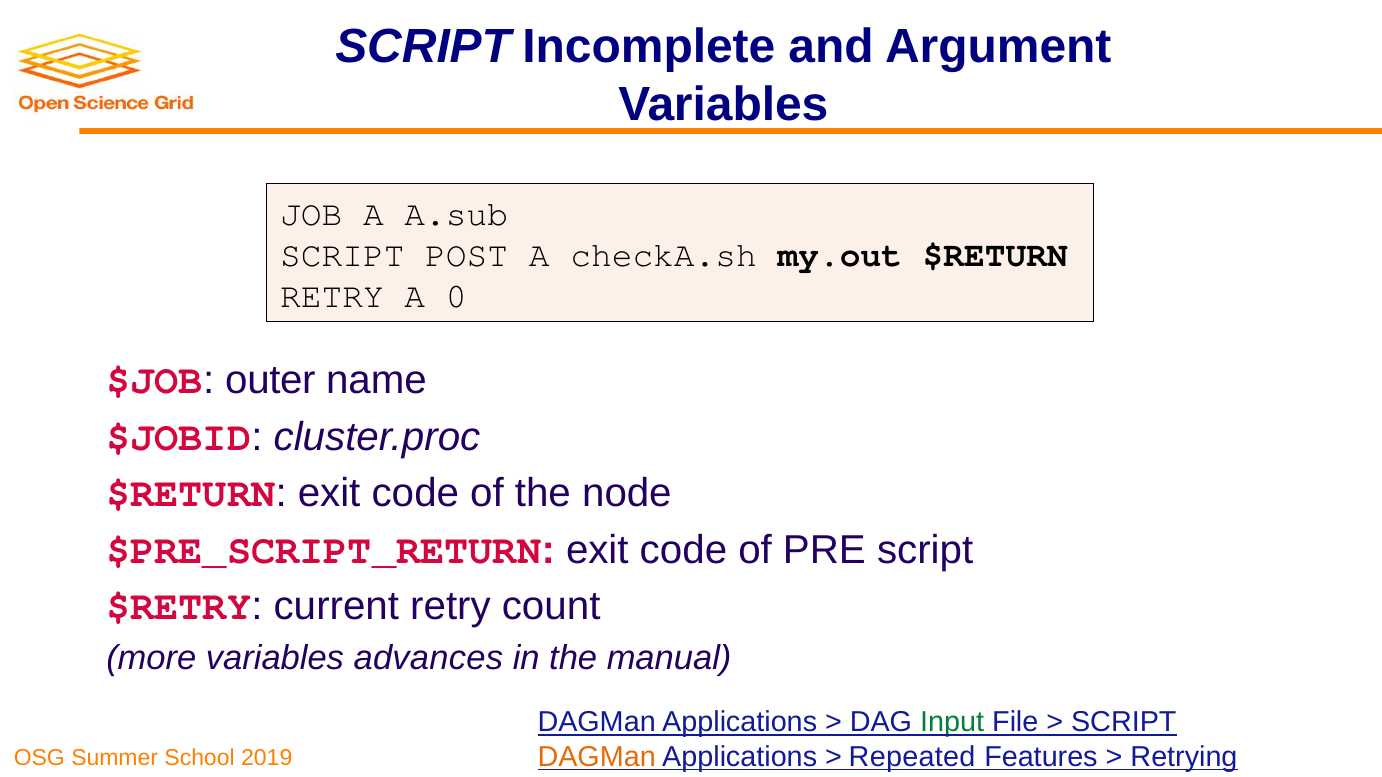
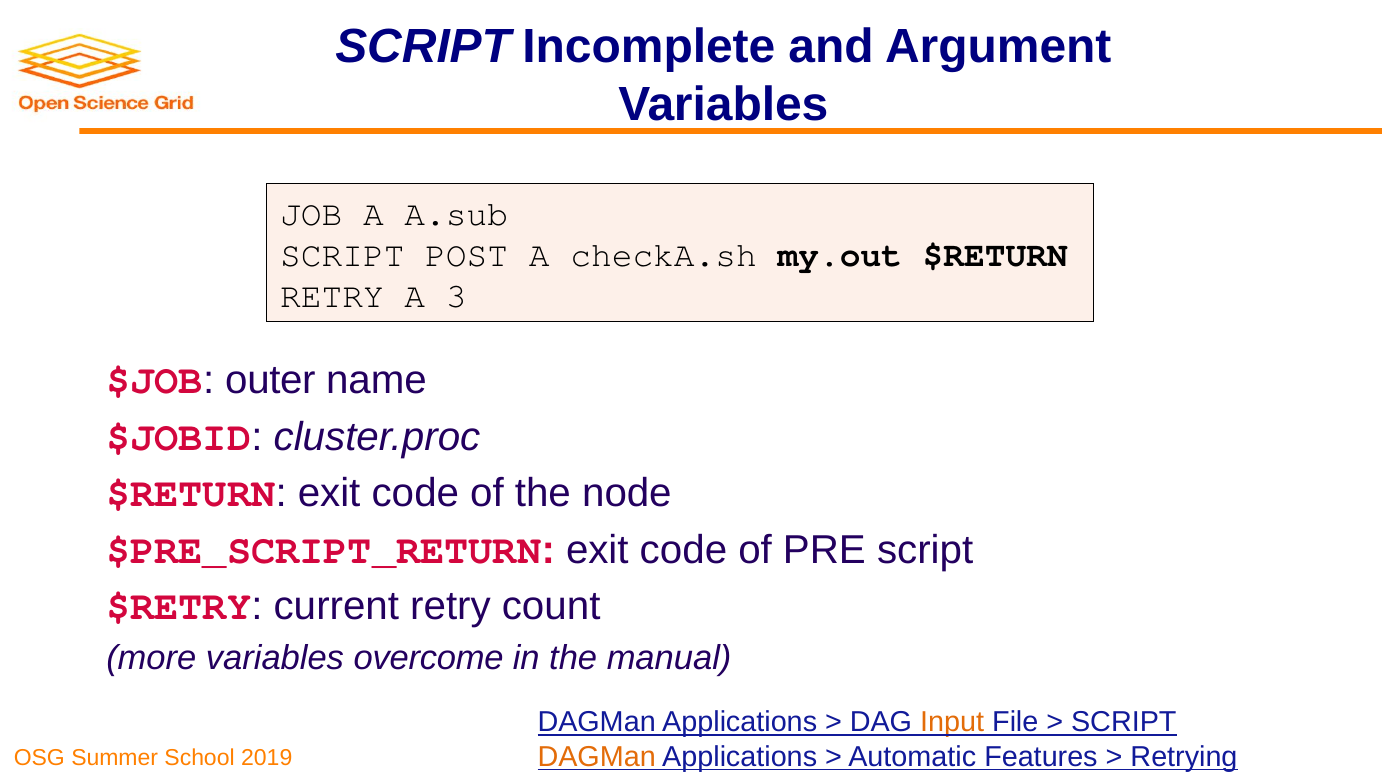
0: 0 -> 3
advances: advances -> overcome
Input colour: green -> orange
Repeated: Repeated -> Automatic
